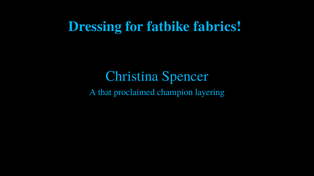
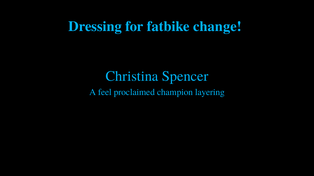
fabrics: fabrics -> change
that: that -> feel
